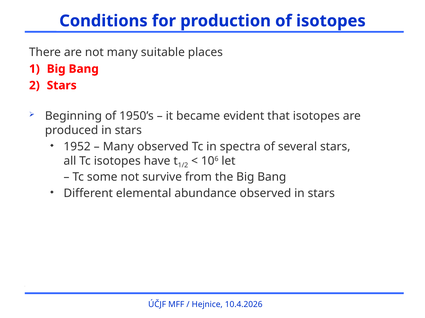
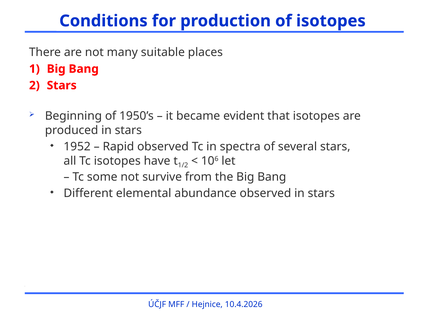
Many at (118, 147): Many -> Rapid
